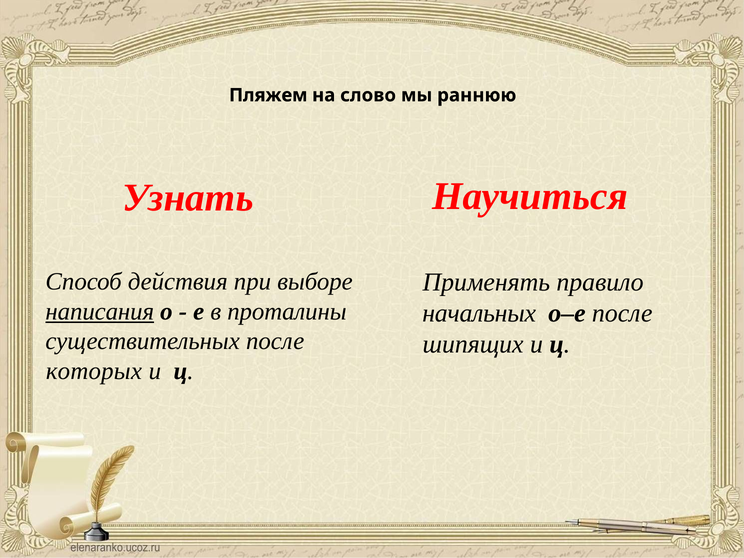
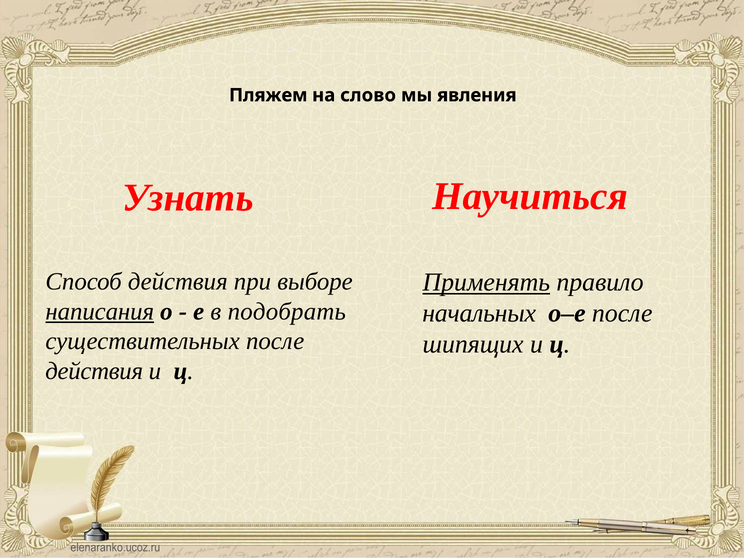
раннюю: раннюю -> явления
Применять underline: none -> present
проталины: проталины -> подобрать
которых at (94, 371): которых -> действия
